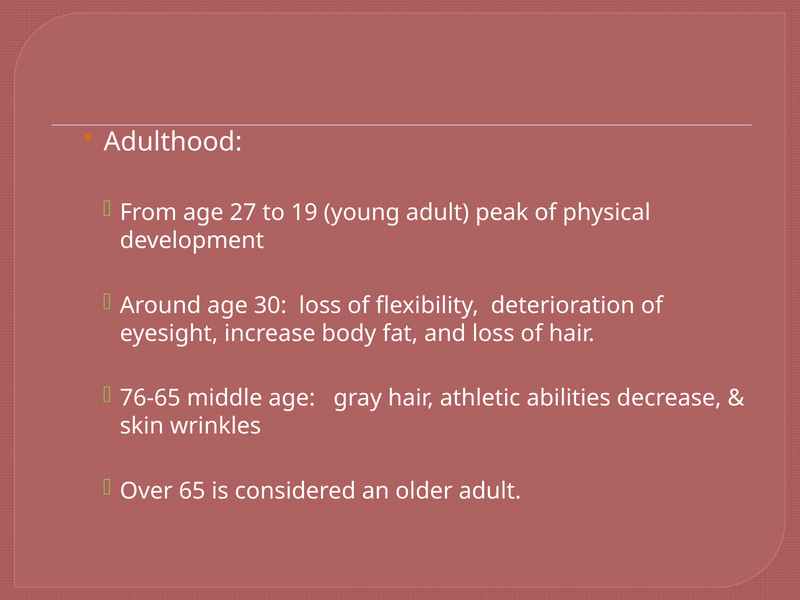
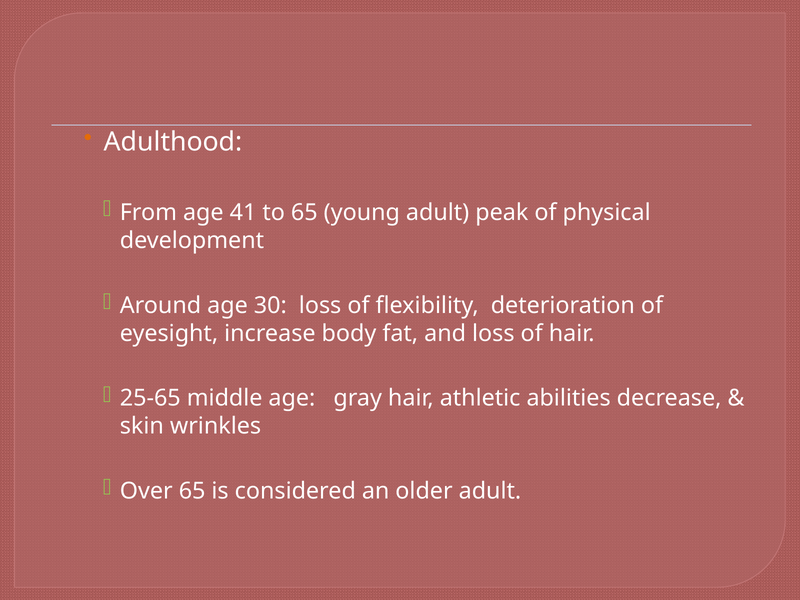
27: 27 -> 41
to 19: 19 -> 65
76-65: 76-65 -> 25-65
